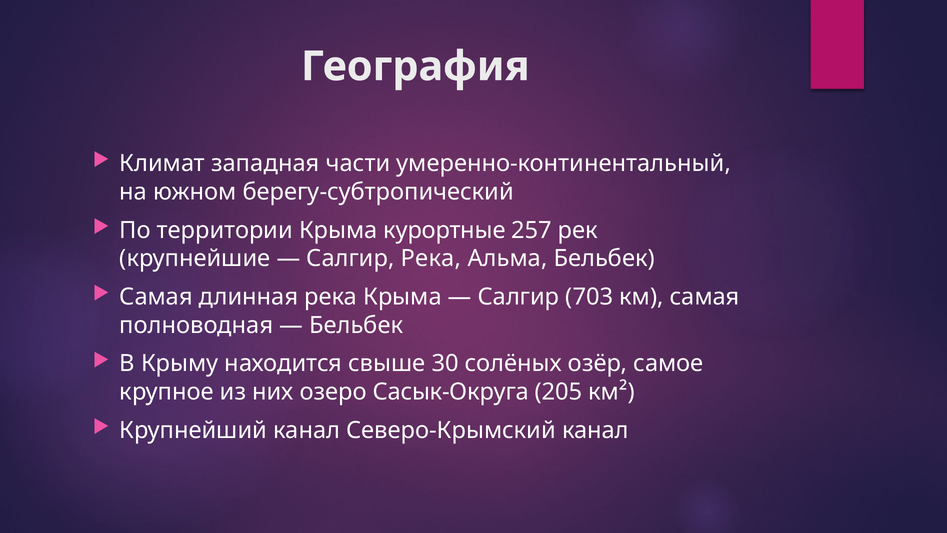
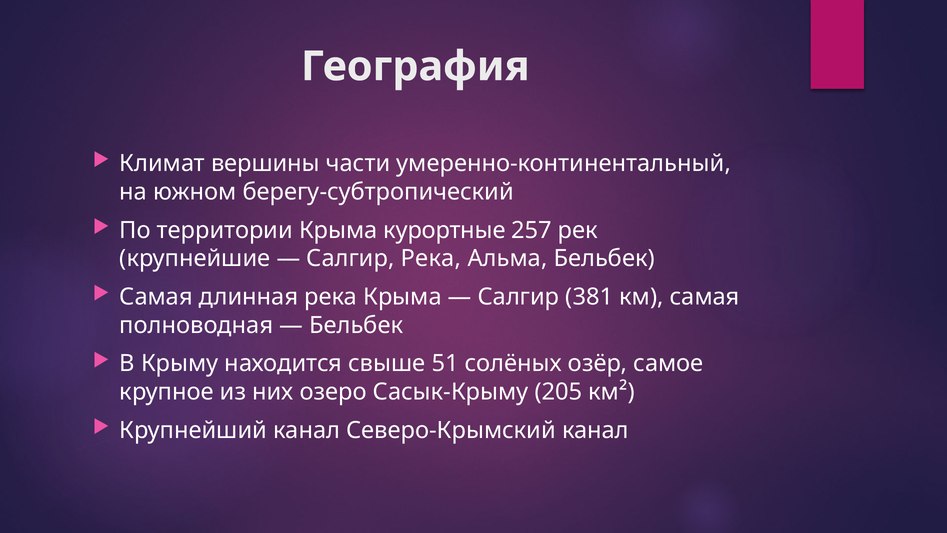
западная: западная -> вершины
703: 703 -> 381
30: 30 -> 51
Сасык-Округа: Сасык-Округа -> Сасык-Крыму
